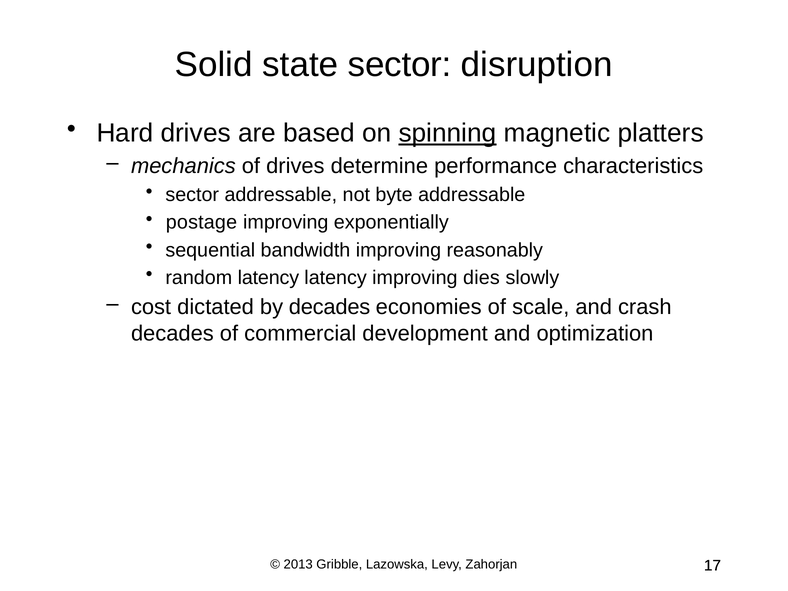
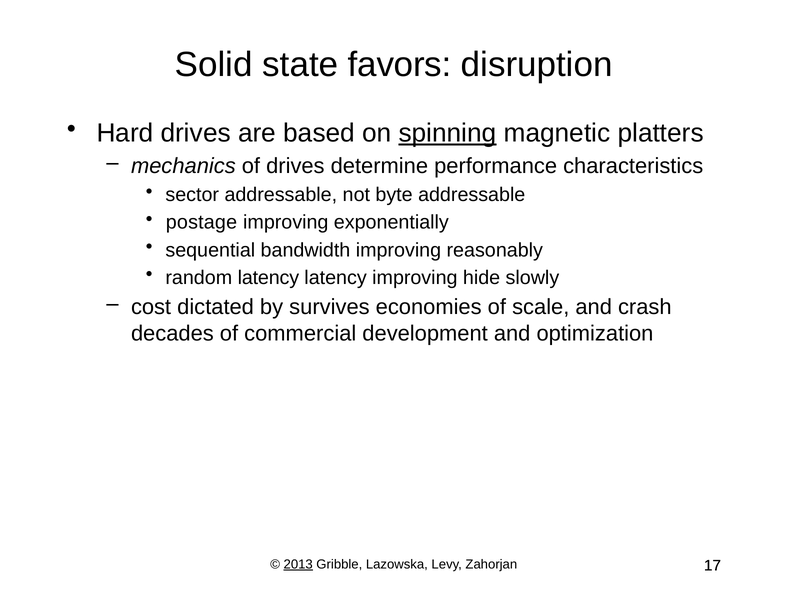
state sector: sector -> favors
dies: dies -> hide
by decades: decades -> survives
2013 underline: none -> present
